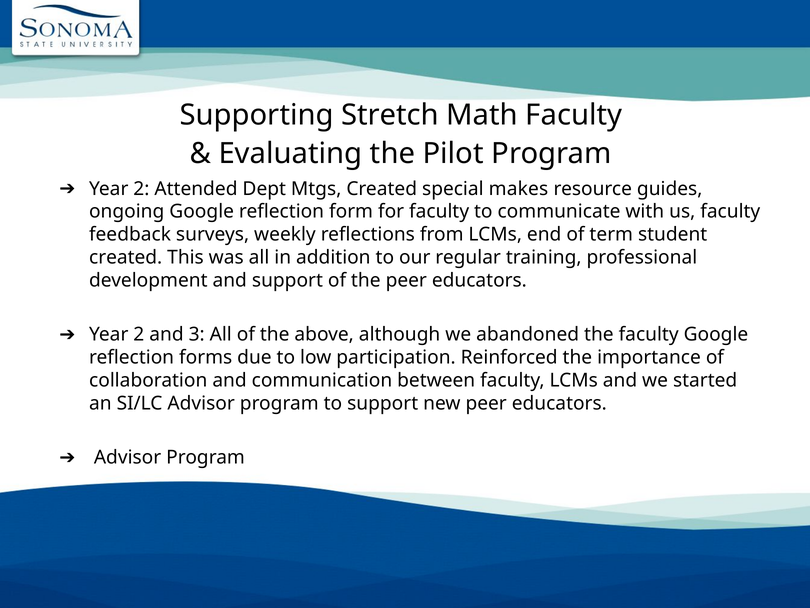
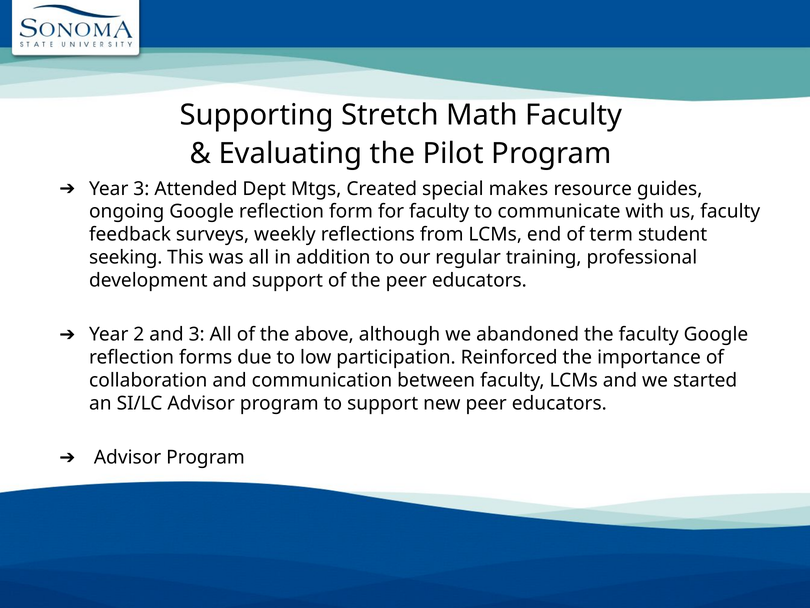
2 at (141, 189): 2 -> 3
created at (126, 257): created -> seeking
